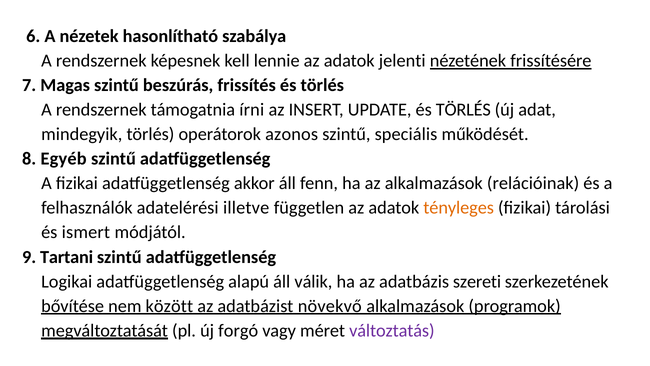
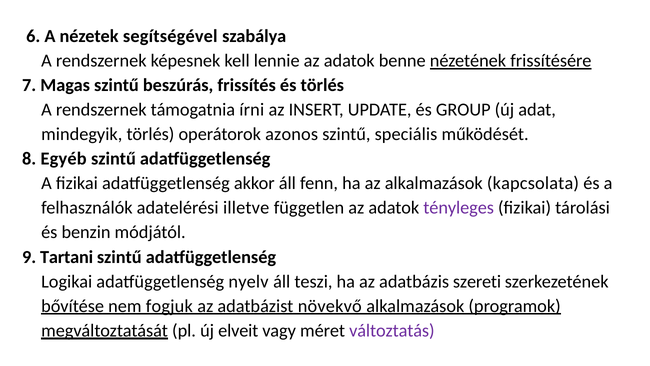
hasonlítható: hasonlítható -> segítségével
jelenti: jelenti -> benne
UPDATE és TÖRLÉS: TÖRLÉS -> GROUP
relációinak: relációinak -> kapcsolata
tényleges colour: orange -> purple
ismert: ismert -> benzin
alapú: alapú -> nyelv
válik: válik -> teszi
között: között -> fogjuk
forgó: forgó -> elveit
